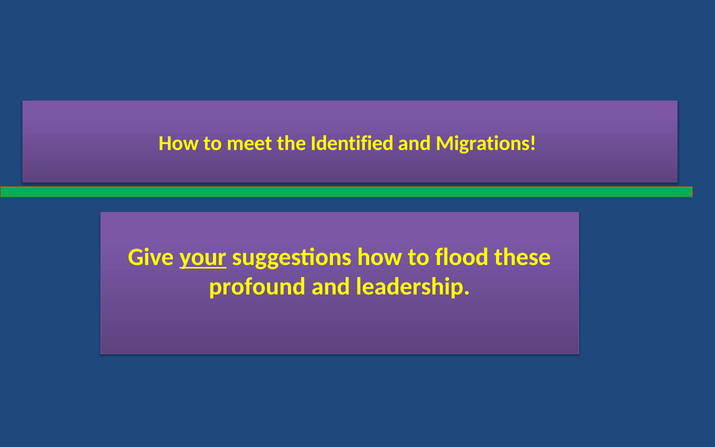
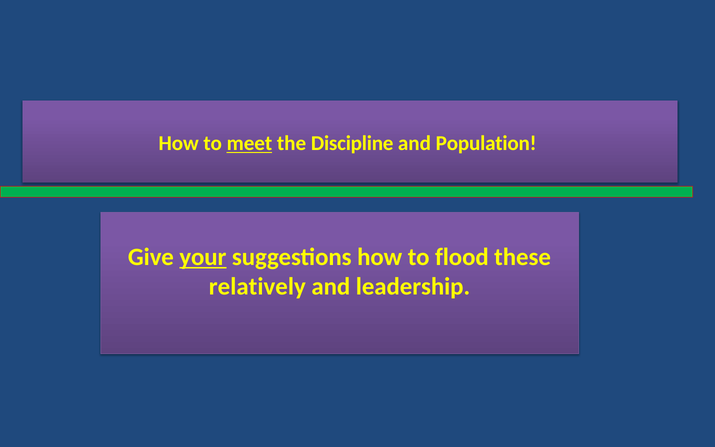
meet underline: none -> present
Identified: Identified -> Discipline
Migrations: Migrations -> Population
profound: profound -> relatively
